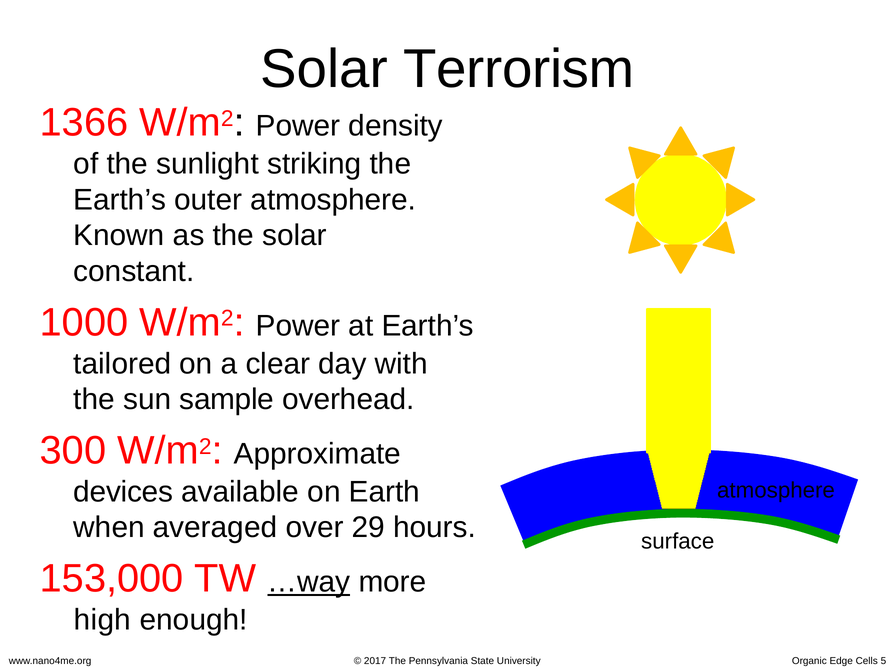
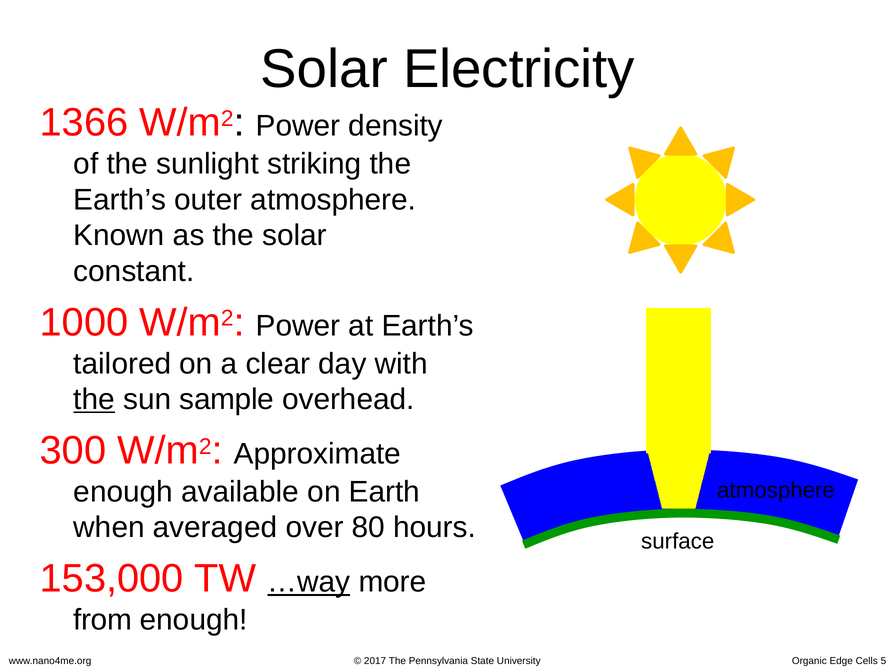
Terrorism: Terrorism -> Electricity
the at (94, 400) underline: none -> present
devices at (123, 492): devices -> enough
29: 29 -> 80
high: high -> from
